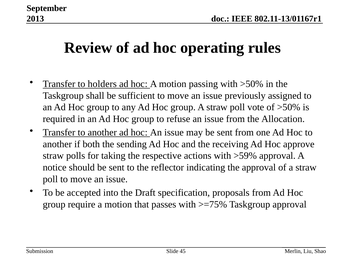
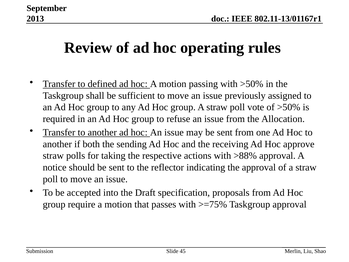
holders: holders -> defined
>59%: >59% -> >88%
